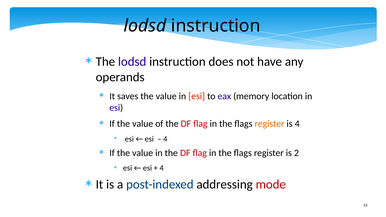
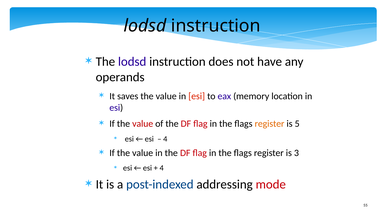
value at (143, 124) colour: black -> red
is 4: 4 -> 5
2: 2 -> 3
